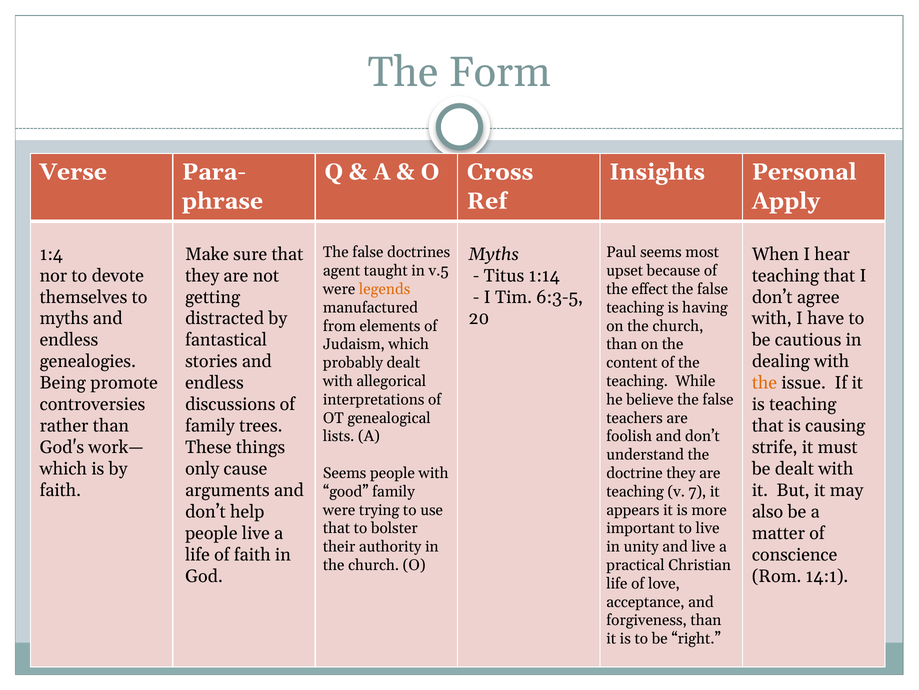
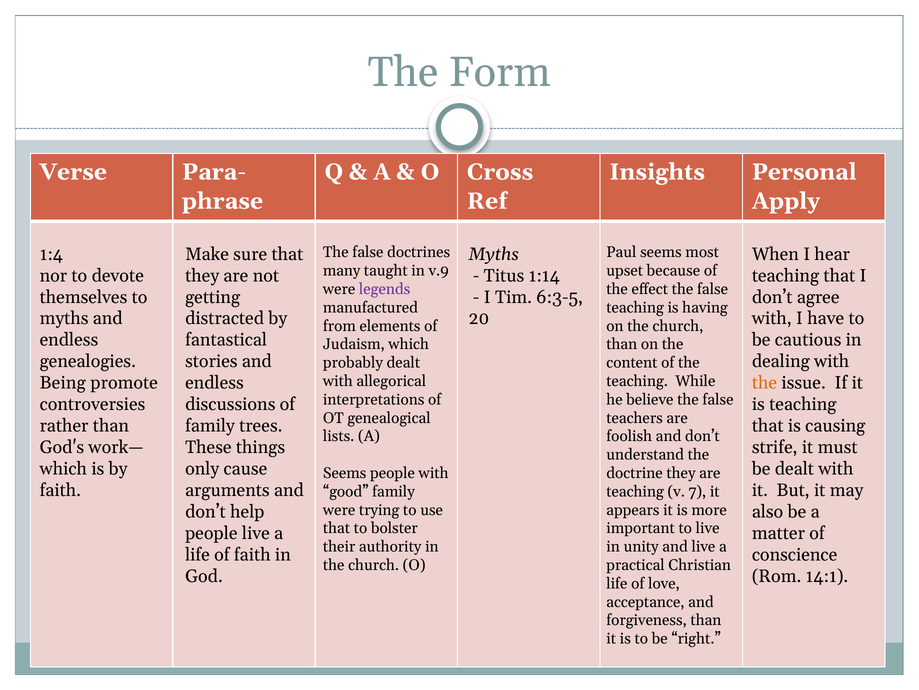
agent: agent -> many
v.5: v.5 -> v.9
legends colour: orange -> purple
